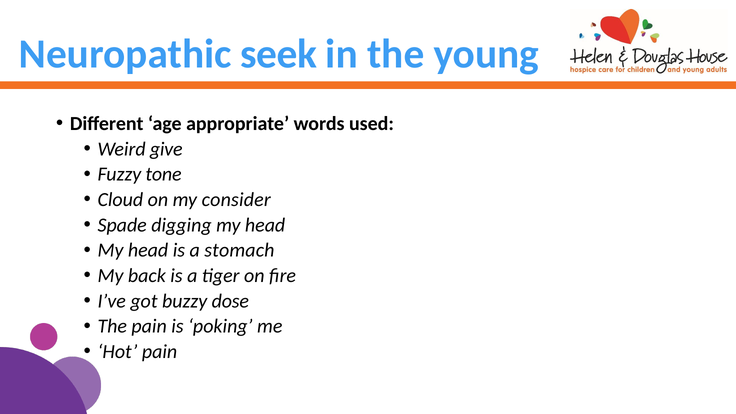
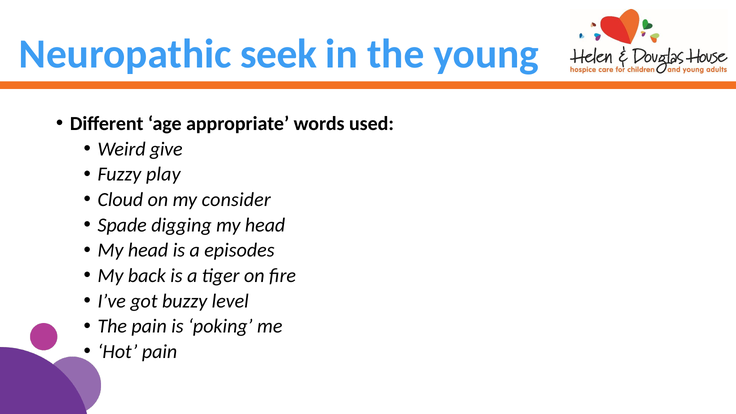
tone: tone -> play
stomach: stomach -> episodes
dose: dose -> level
